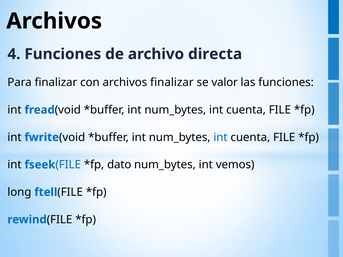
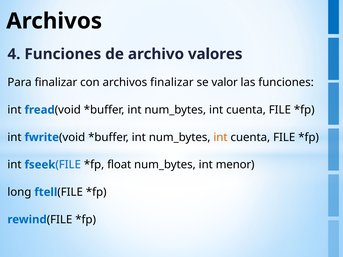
directa: directa -> valores
int at (220, 137) colour: blue -> orange
dato: dato -> float
vemos: vemos -> menor
